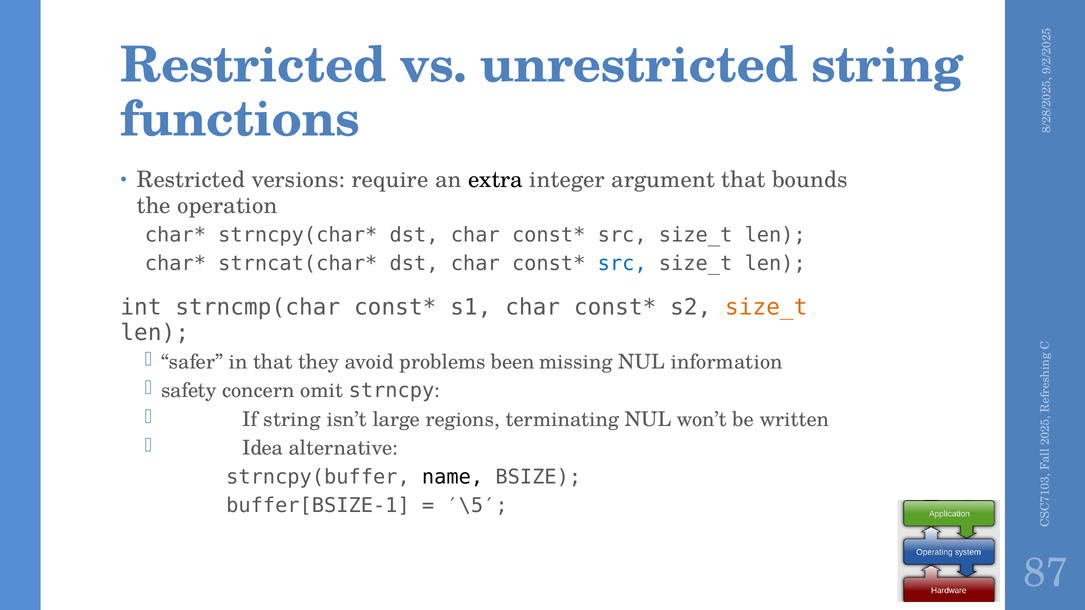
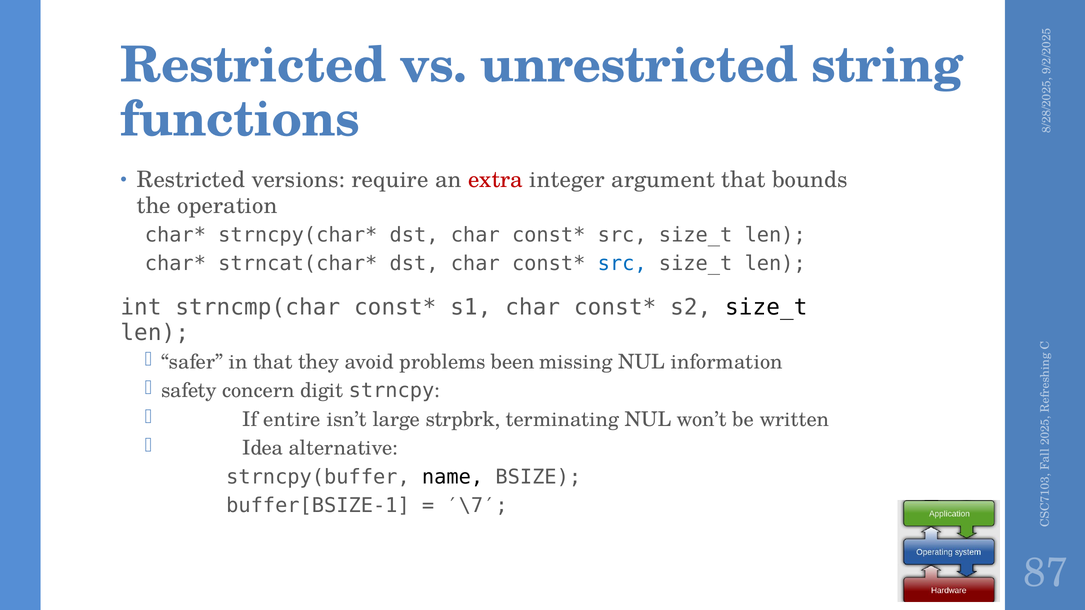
extra colour: black -> red
size_t at (766, 307) colour: orange -> black
omit: omit -> digit
If string: string -> entire
regions: regions -> strpbrk
′\5′: ′\5′ -> ′\7′
